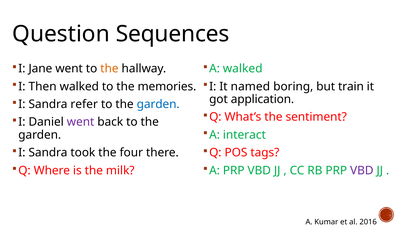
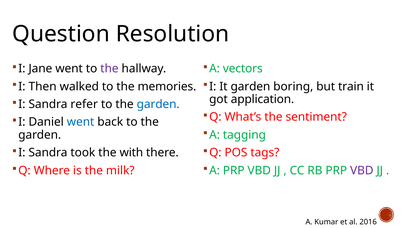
Sequences: Sequences -> Resolution
the at (109, 69) colour: orange -> purple
A walked: walked -> vectors
It named: named -> garden
went at (81, 122) colour: purple -> blue
interact: interact -> tagging
four: four -> with
